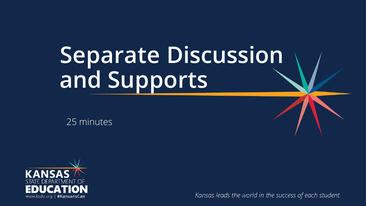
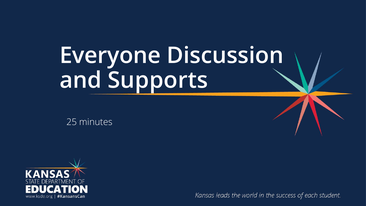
Separate: Separate -> Everyone
